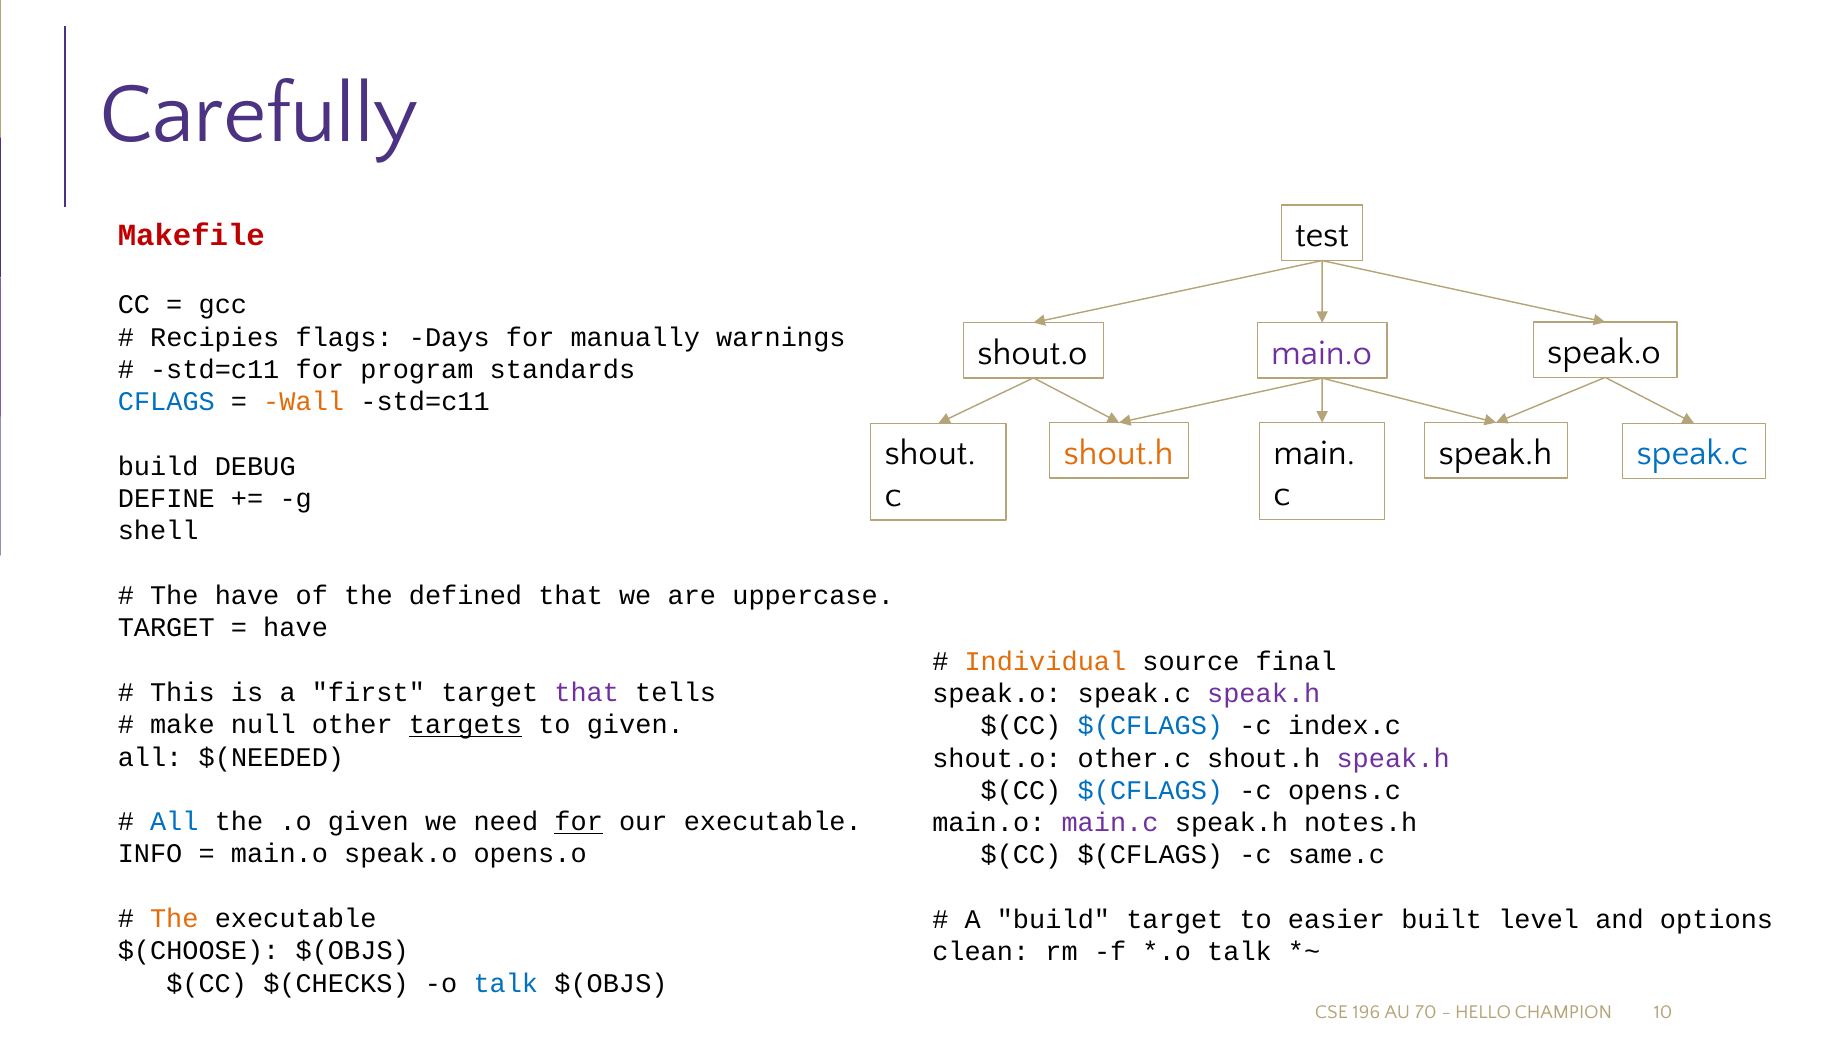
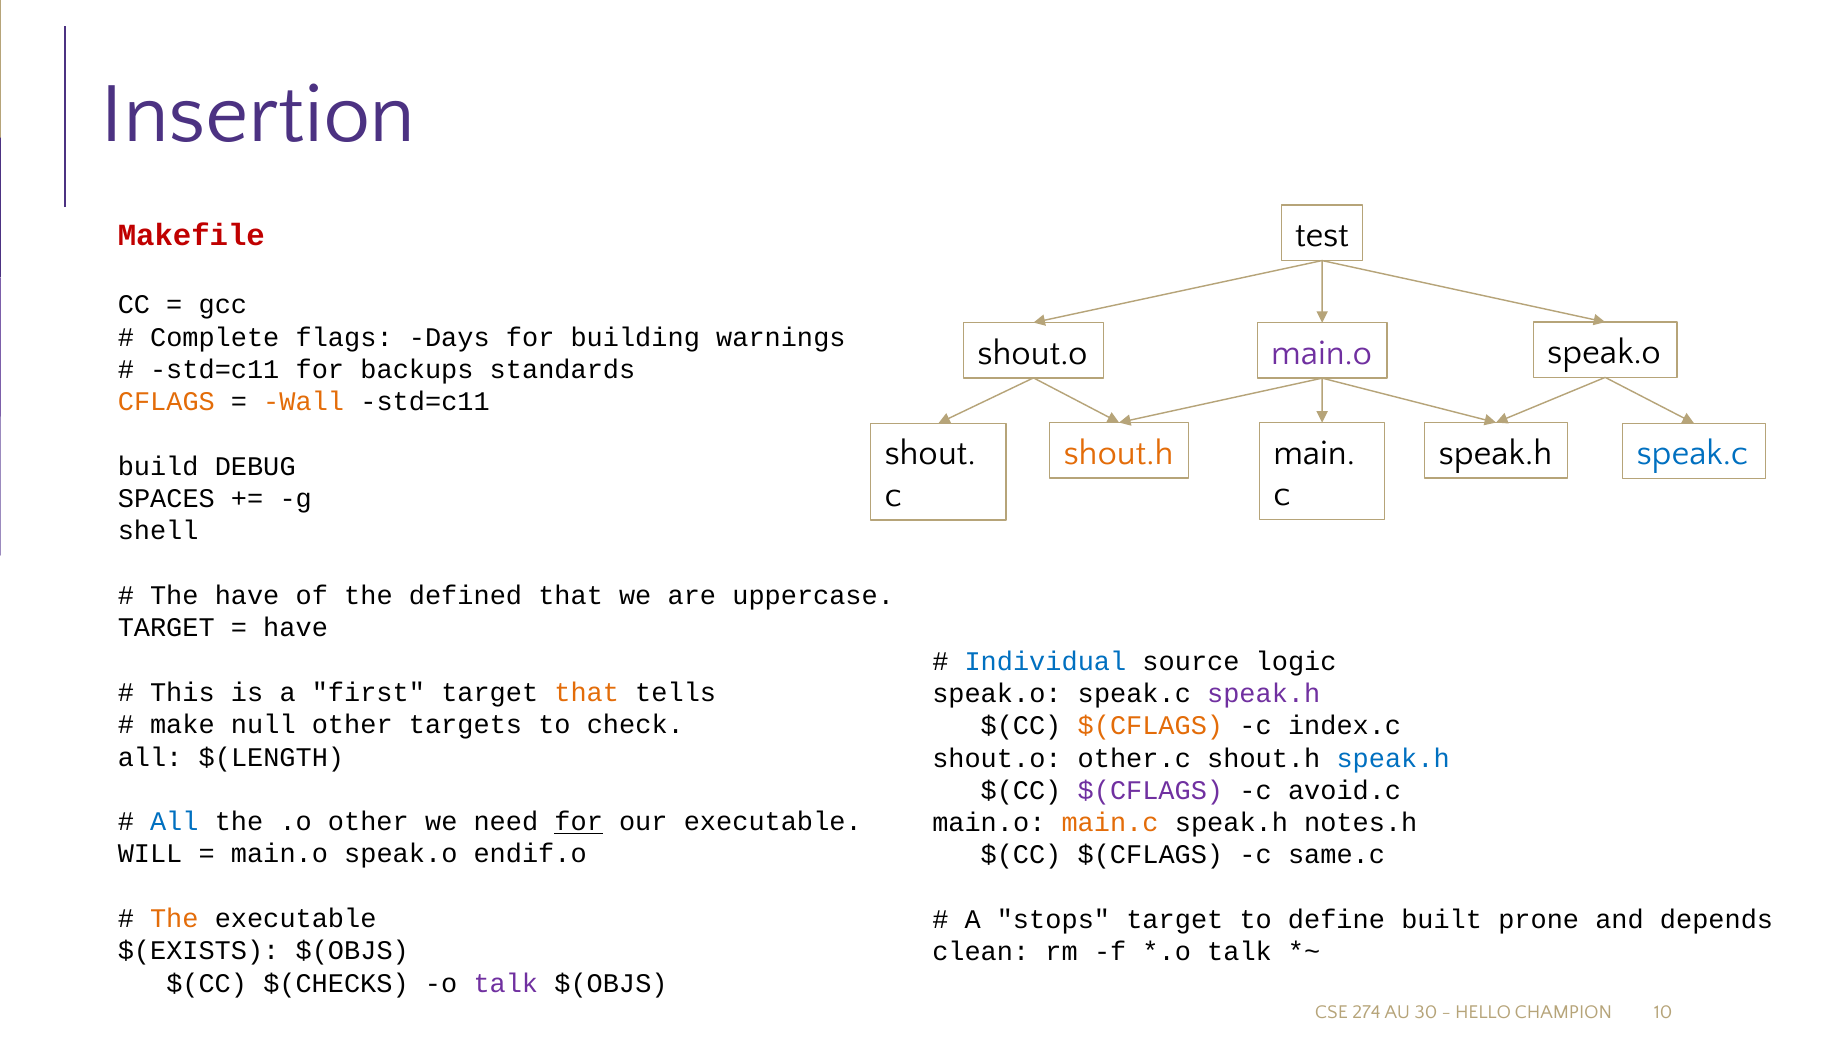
Carefully: Carefully -> Insertion
Recipies: Recipies -> Complete
manually: manually -> building
program: program -> backups
CFLAGS colour: blue -> orange
DEFINE: DEFINE -> SPACES
Individual colour: orange -> blue
final: final -> logic
that at (587, 692) colour: purple -> orange
targets underline: present -> none
to given: given -> check
$(CFLAGS at (1150, 726) colour: blue -> orange
$(NEEDED: $(NEEDED -> $(LENGTH
speak.h at (1393, 758) colour: purple -> blue
$(CFLAGS at (1150, 790) colour: blue -> purple
opens.c: opens.c -> avoid.c
.o given: given -> other
main.c colour: purple -> orange
INFO: INFO -> WILL
opens.o: opens.o -> endif.o
A build: build -> stops
easier: easier -> define
level: level -> prone
options: options -> depends
$(CHOOSE: $(CHOOSE -> $(EXISTS
talk at (506, 983) colour: blue -> purple
196: 196 -> 274
70: 70 -> 30
